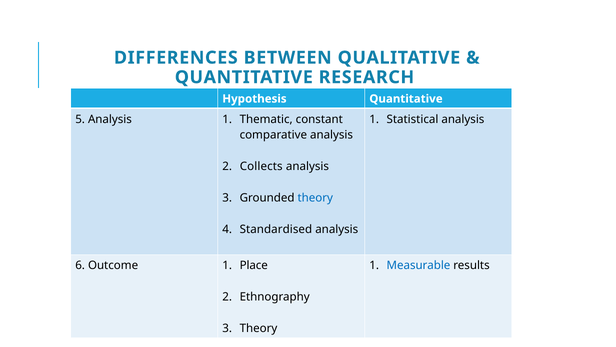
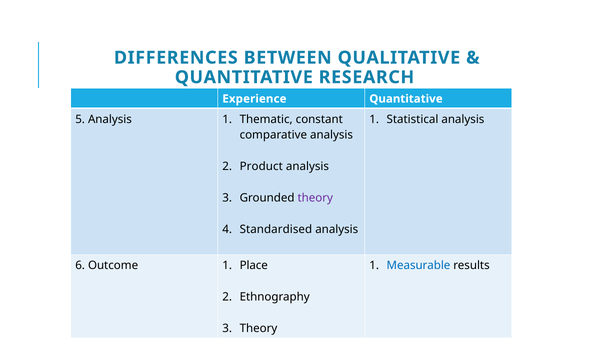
Hypothesis: Hypothesis -> Experience
Collects: Collects -> Product
theory at (315, 198) colour: blue -> purple
